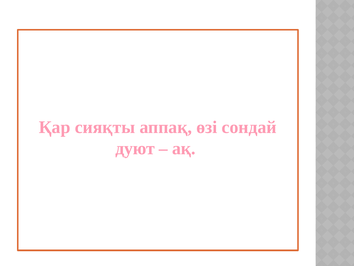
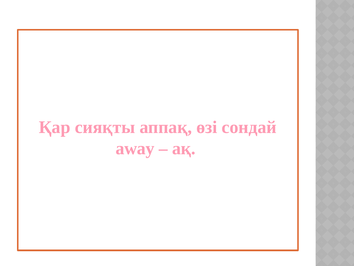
дуют: дуют -> away
